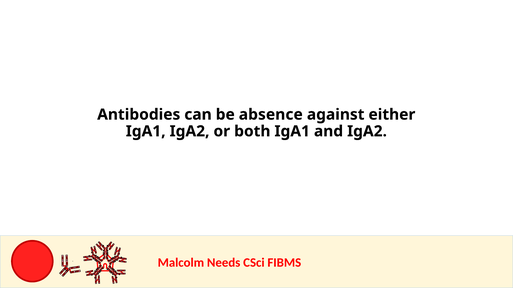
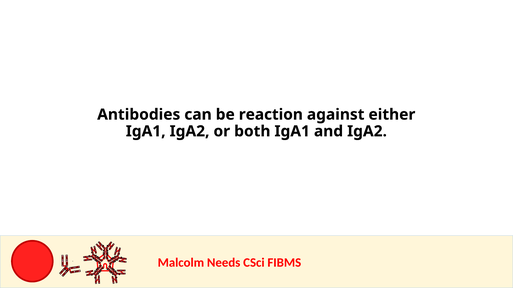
absence: absence -> reaction
